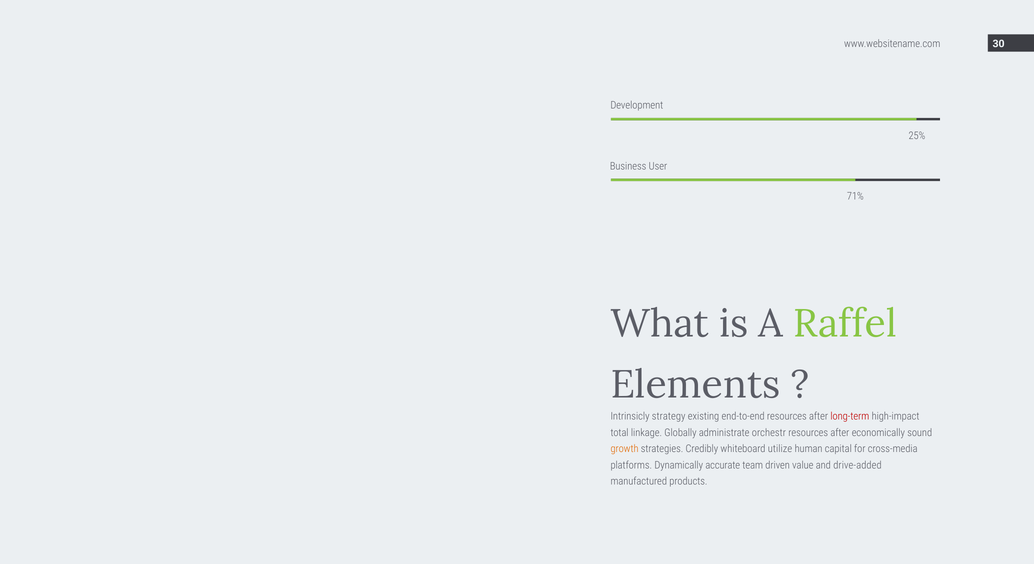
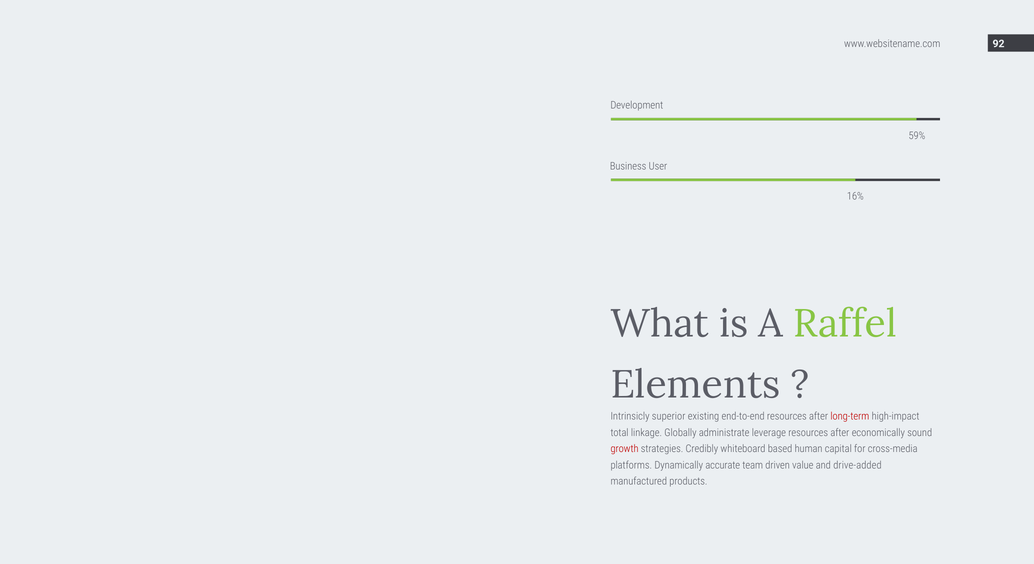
30: 30 -> 92
25%: 25% -> 59%
71%: 71% -> 16%
strategy: strategy -> superior
orchestr: orchestr -> leverage
growth colour: orange -> red
utilize: utilize -> based
